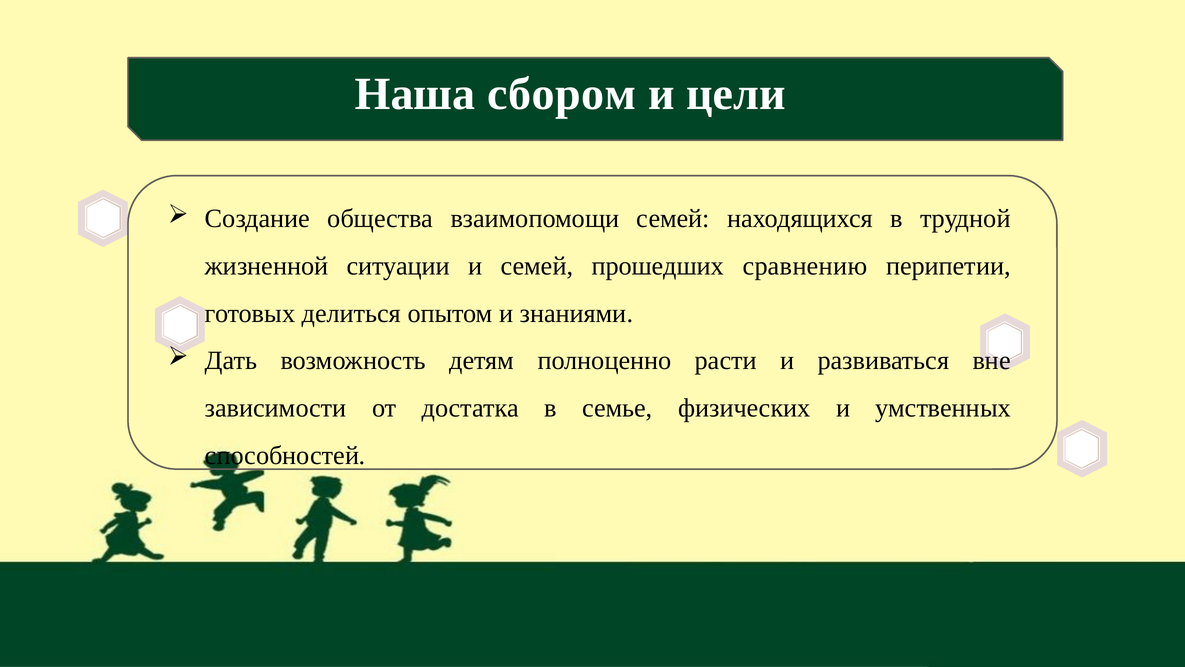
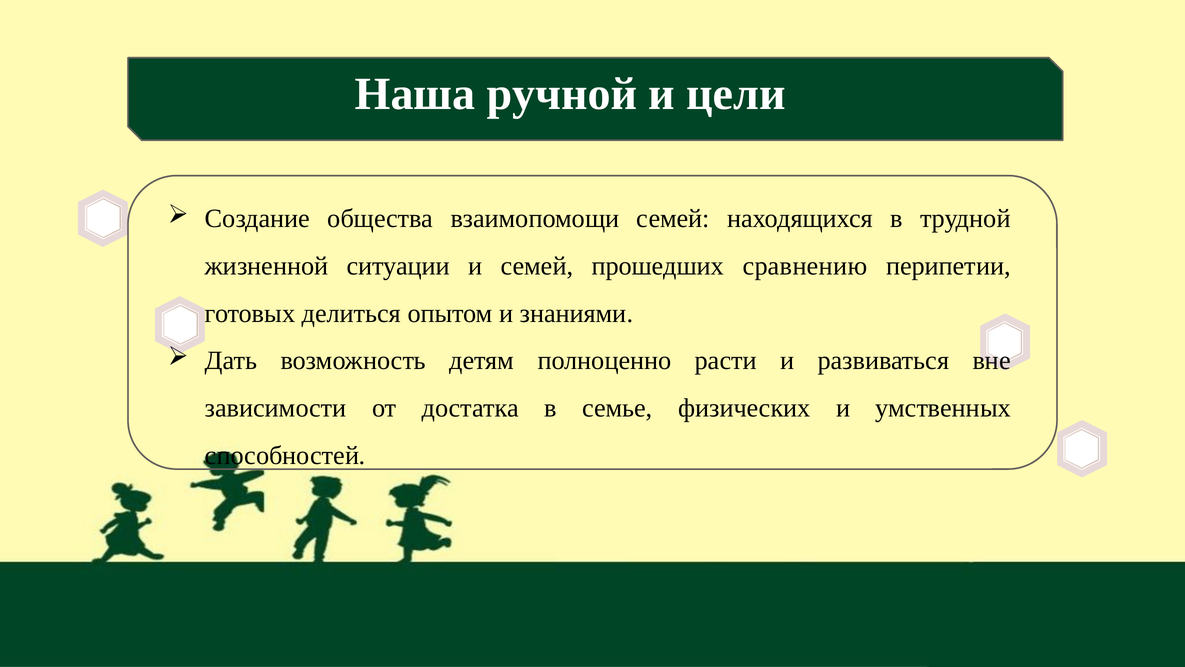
сбором: сбором -> ручной
